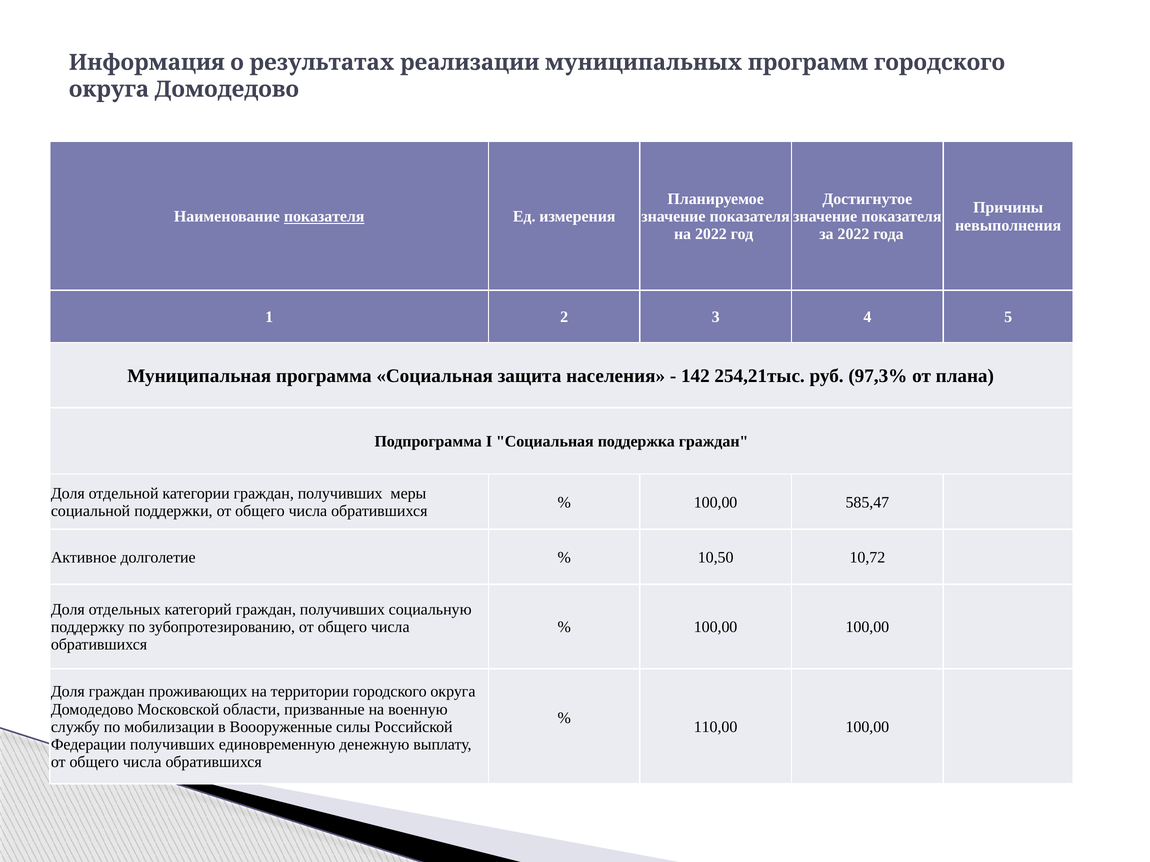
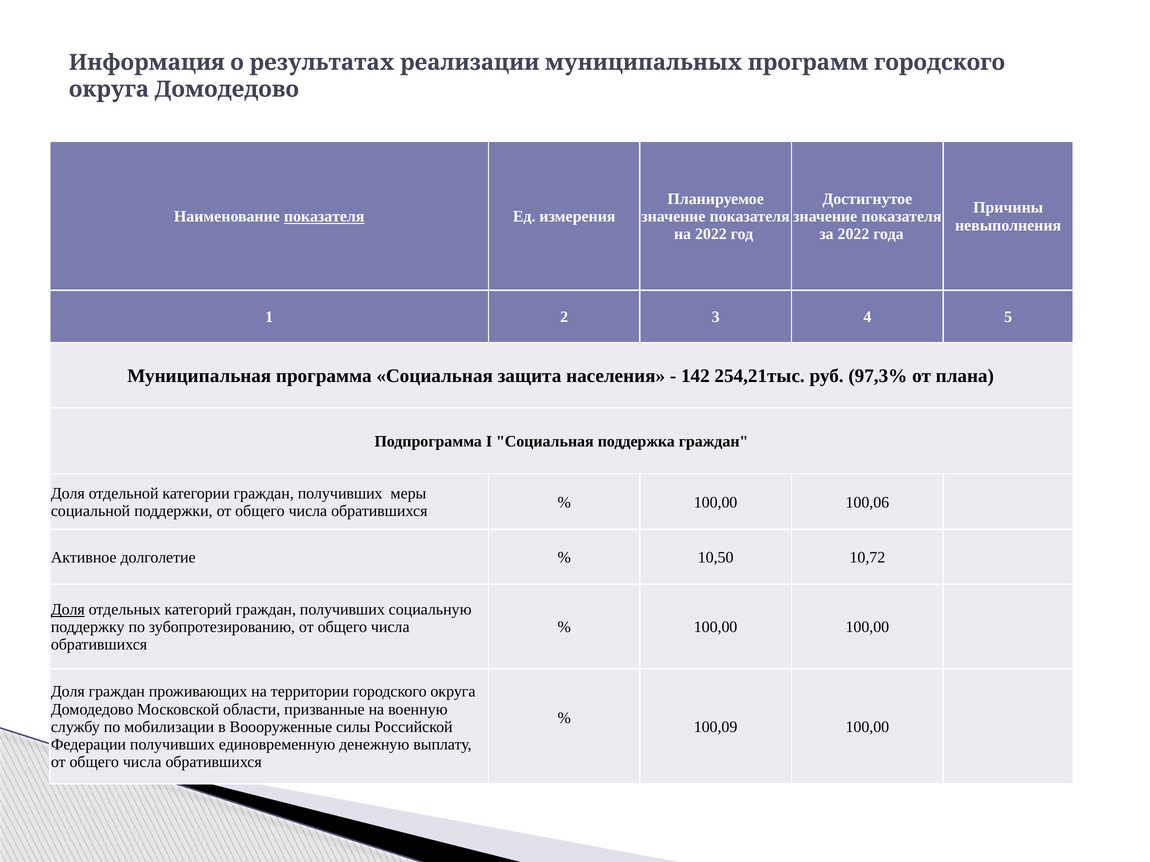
585,47: 585,47 -> 100,06
Доля at (68, 610) underline: none -> present
110,00: 110,00 -> 100,09
